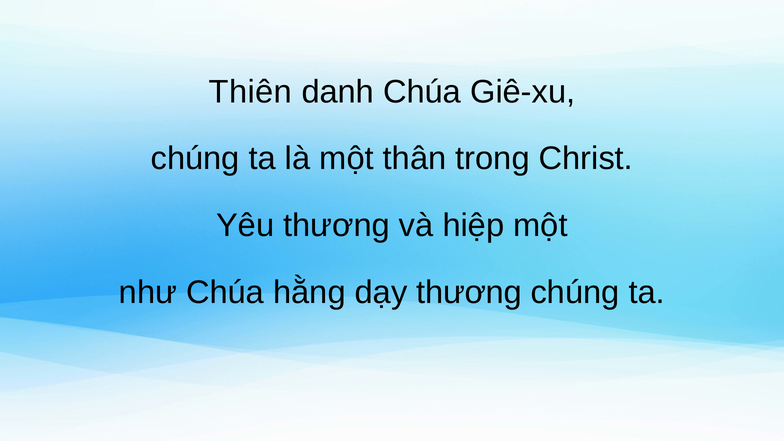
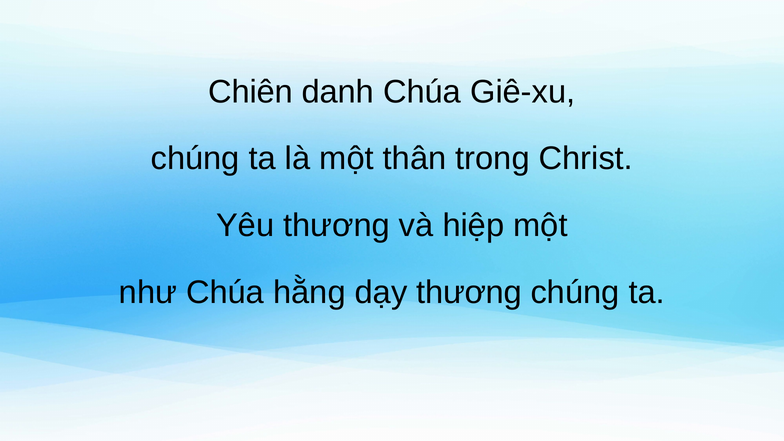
Thiên: Thiên -> Chiên
